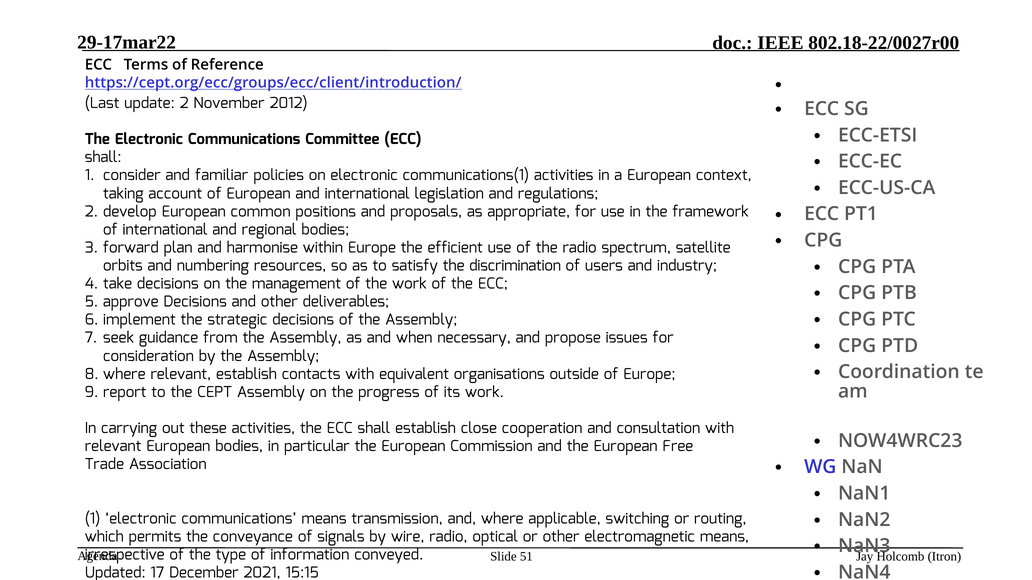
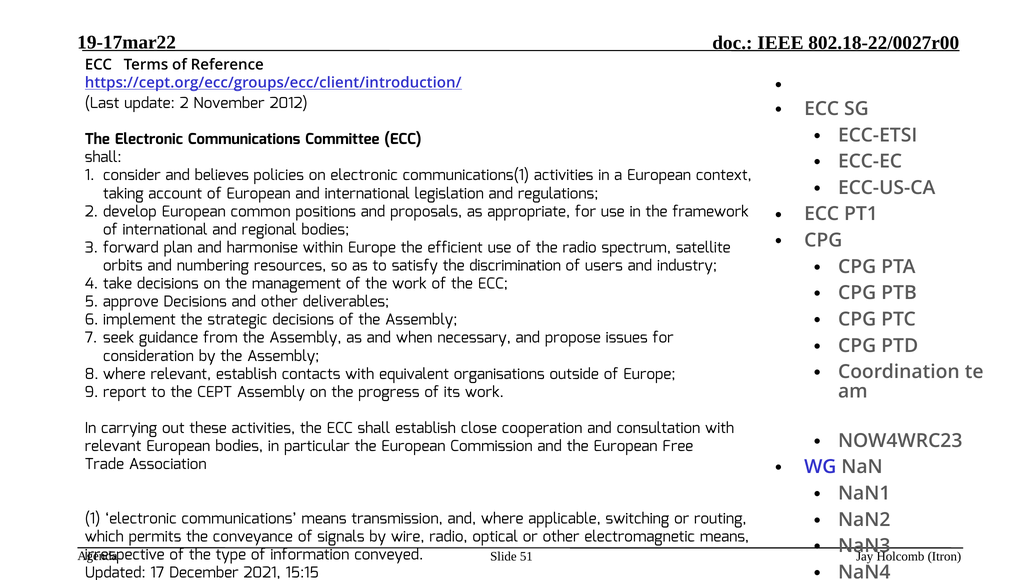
29-17mar22: 29-17mar22 -> 19-17mar22
familiar: familiar -> believes
